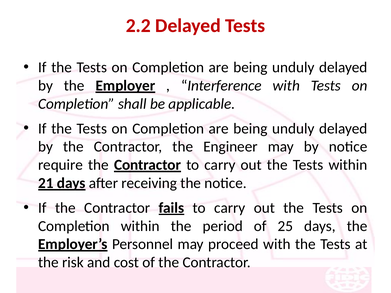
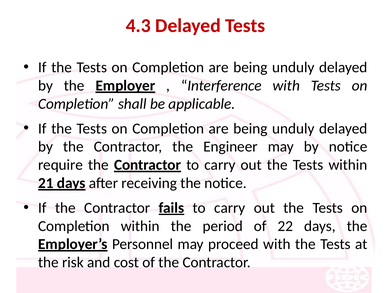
2.2: 2.2 -> 4.3
25: 25 -> 22
